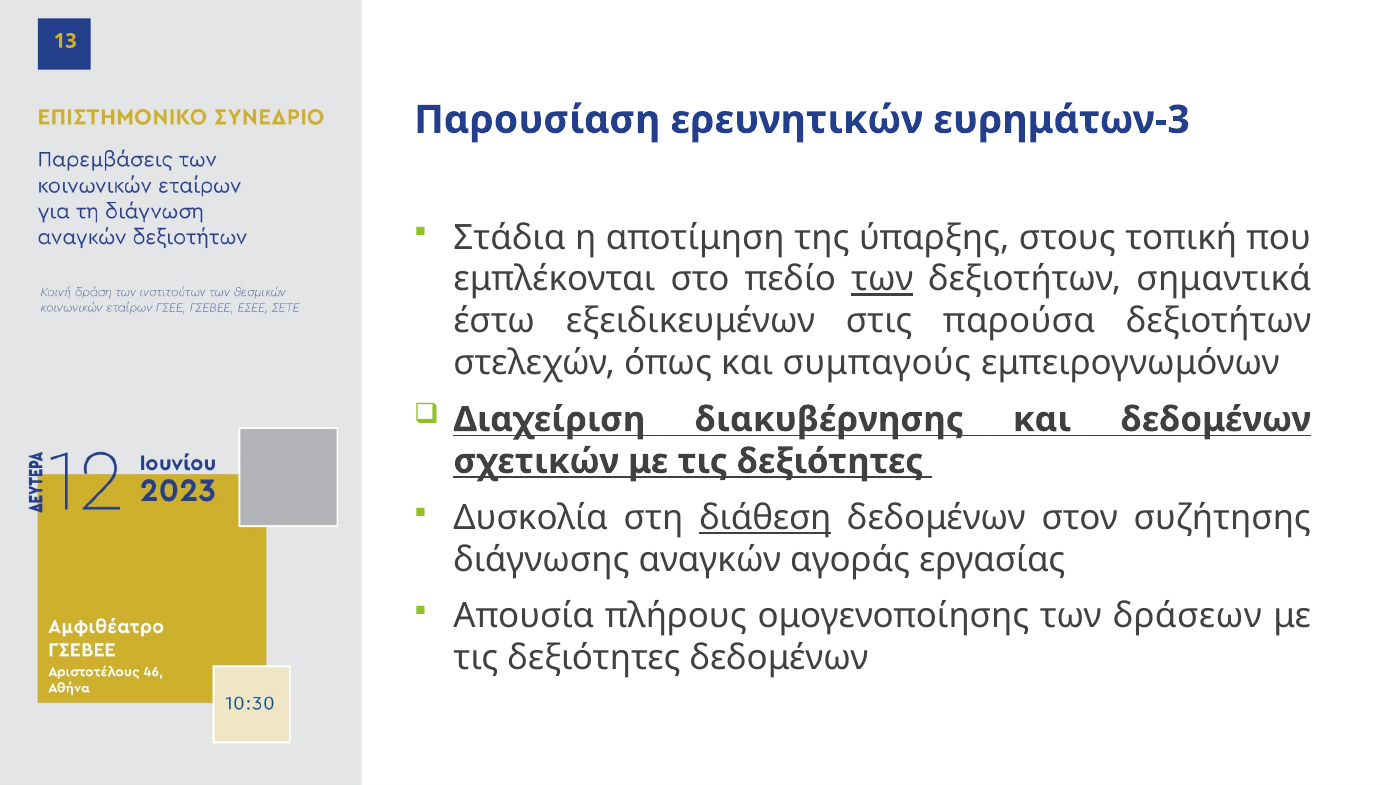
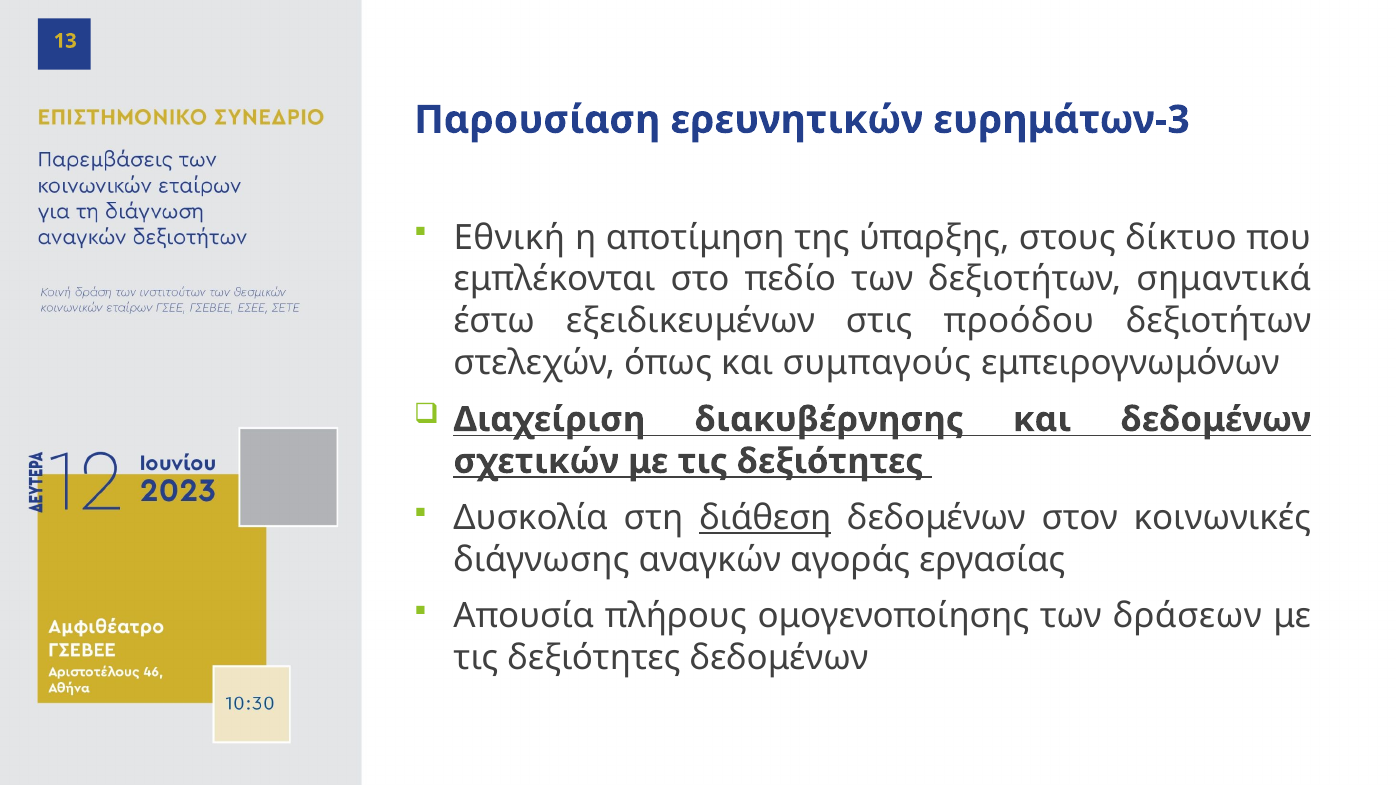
Στάδια: Στάδια -> Εθνική
τοπική: τοπική -> δίκτυο
των at (882, 280) underline: present -> none
παρούσα: παρούσα -> προόδου
συζήτησης: συζήτησης -> κοινωνικές
